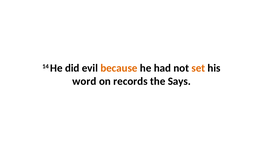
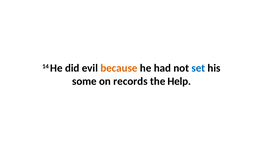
set colour: orange -> blue
word: word -> some
Says: Says -> Help
